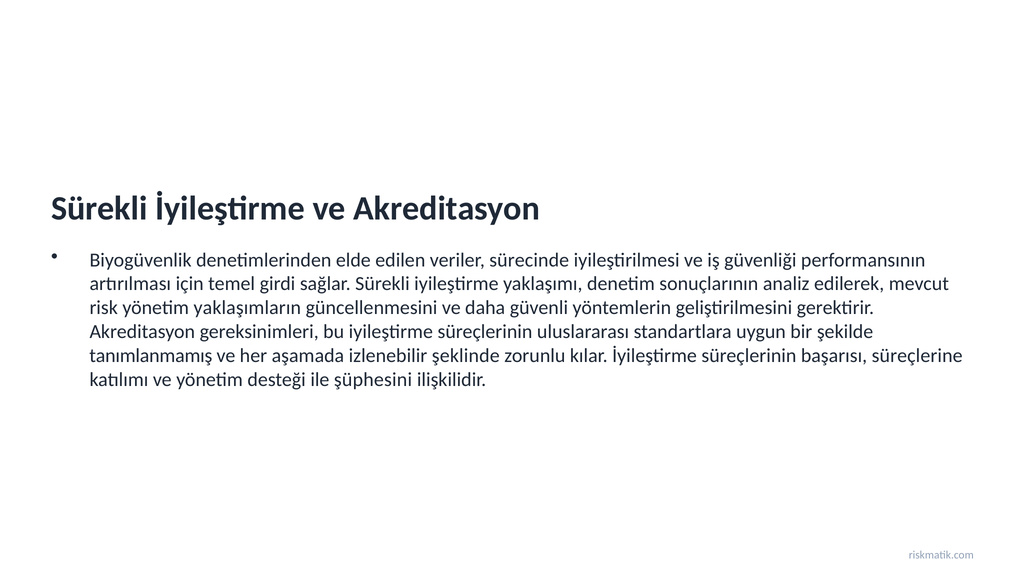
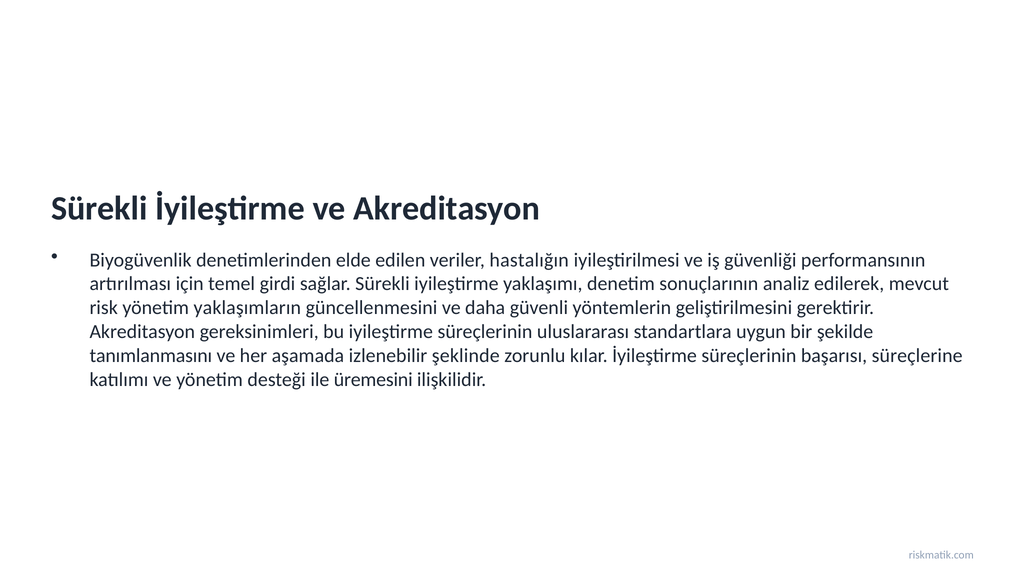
sürecinde: sürecinde -> hastalığın
tanımlanmamış: tanımlanmamış -> tanımlanmasını
şüphesini: şüphesini -> üremesini
